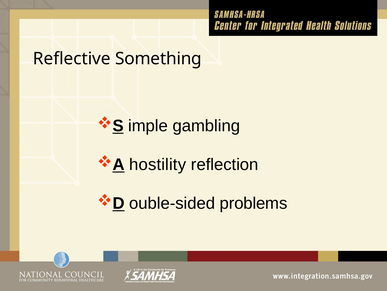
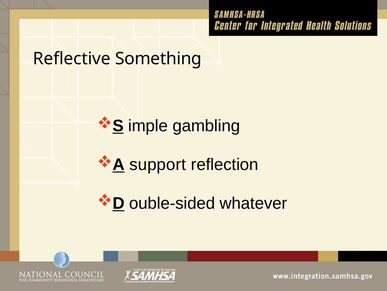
hostility: hostility -> support
problems: problems -> whatever
